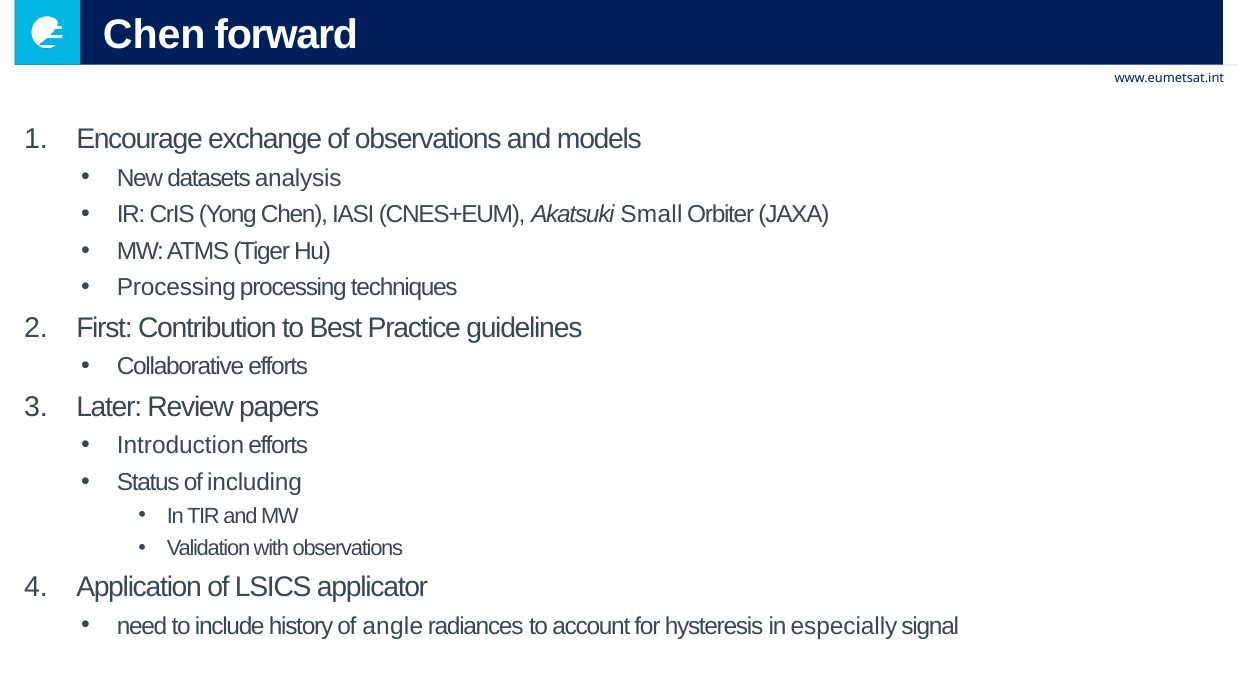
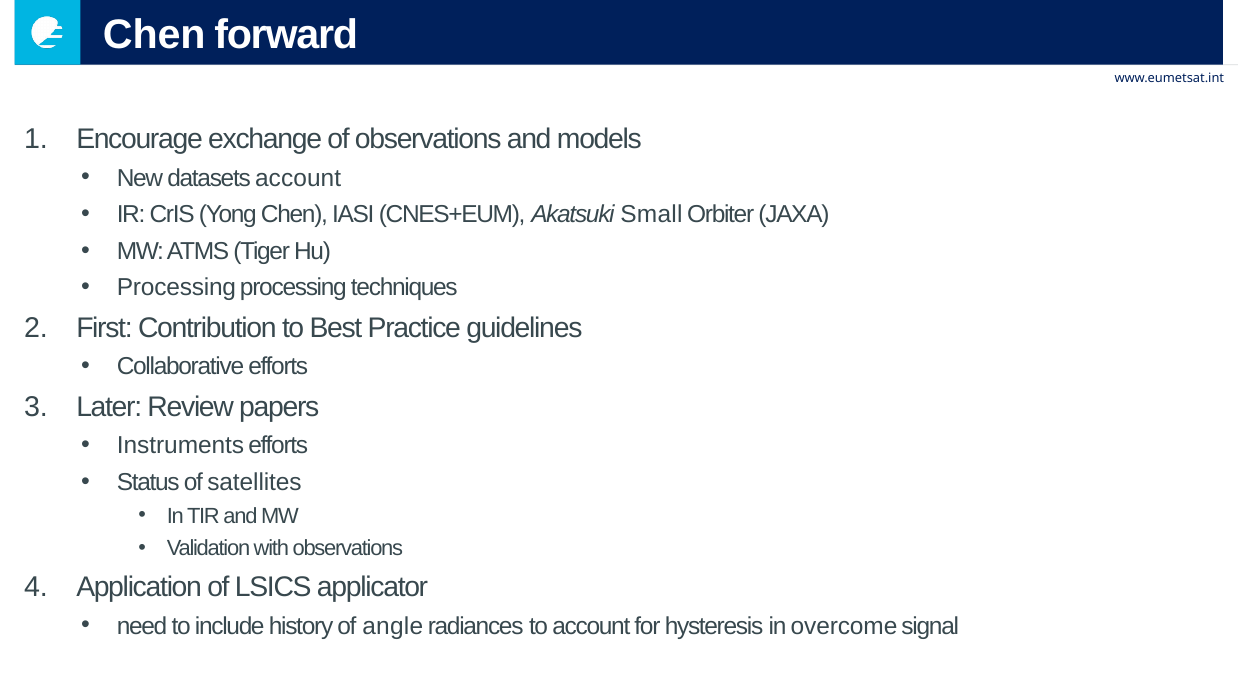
datasets analysis: analysis -> account
Introduction: Introduction -> Instruments
including: including -> satellites
especially: especially -> overcome
